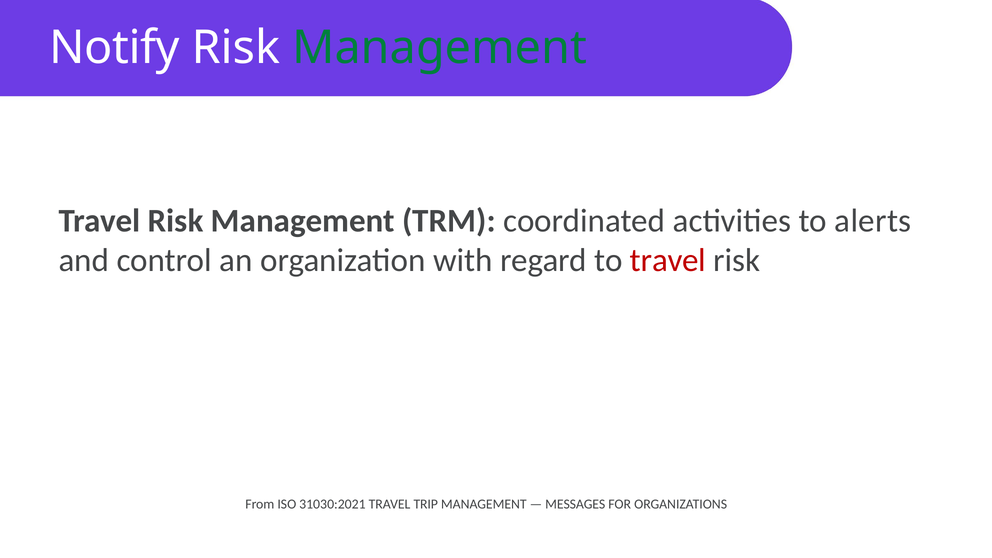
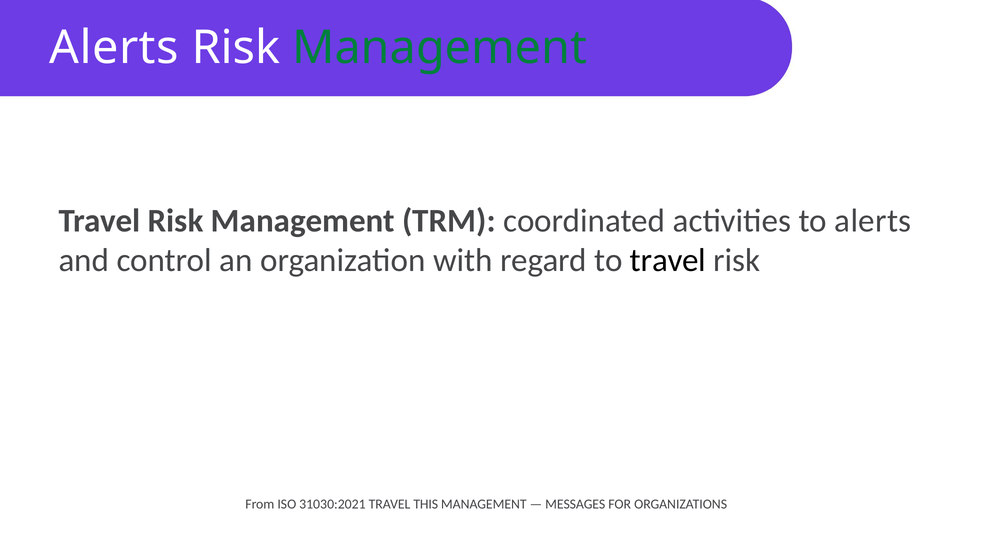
Notify at (114, 48): Notify -> Alerts
travel at (668, 261) colour: red -> black
TRIP: TRIP -> THIS
